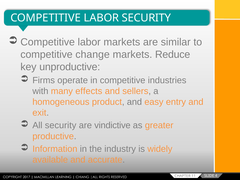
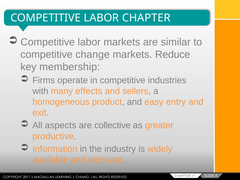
LABOR SECURITY: SECURITY -> CHAPTER
unproductive: unproductive -> membership
All security: security -> aspects
vindictive: vindictive -> collective
